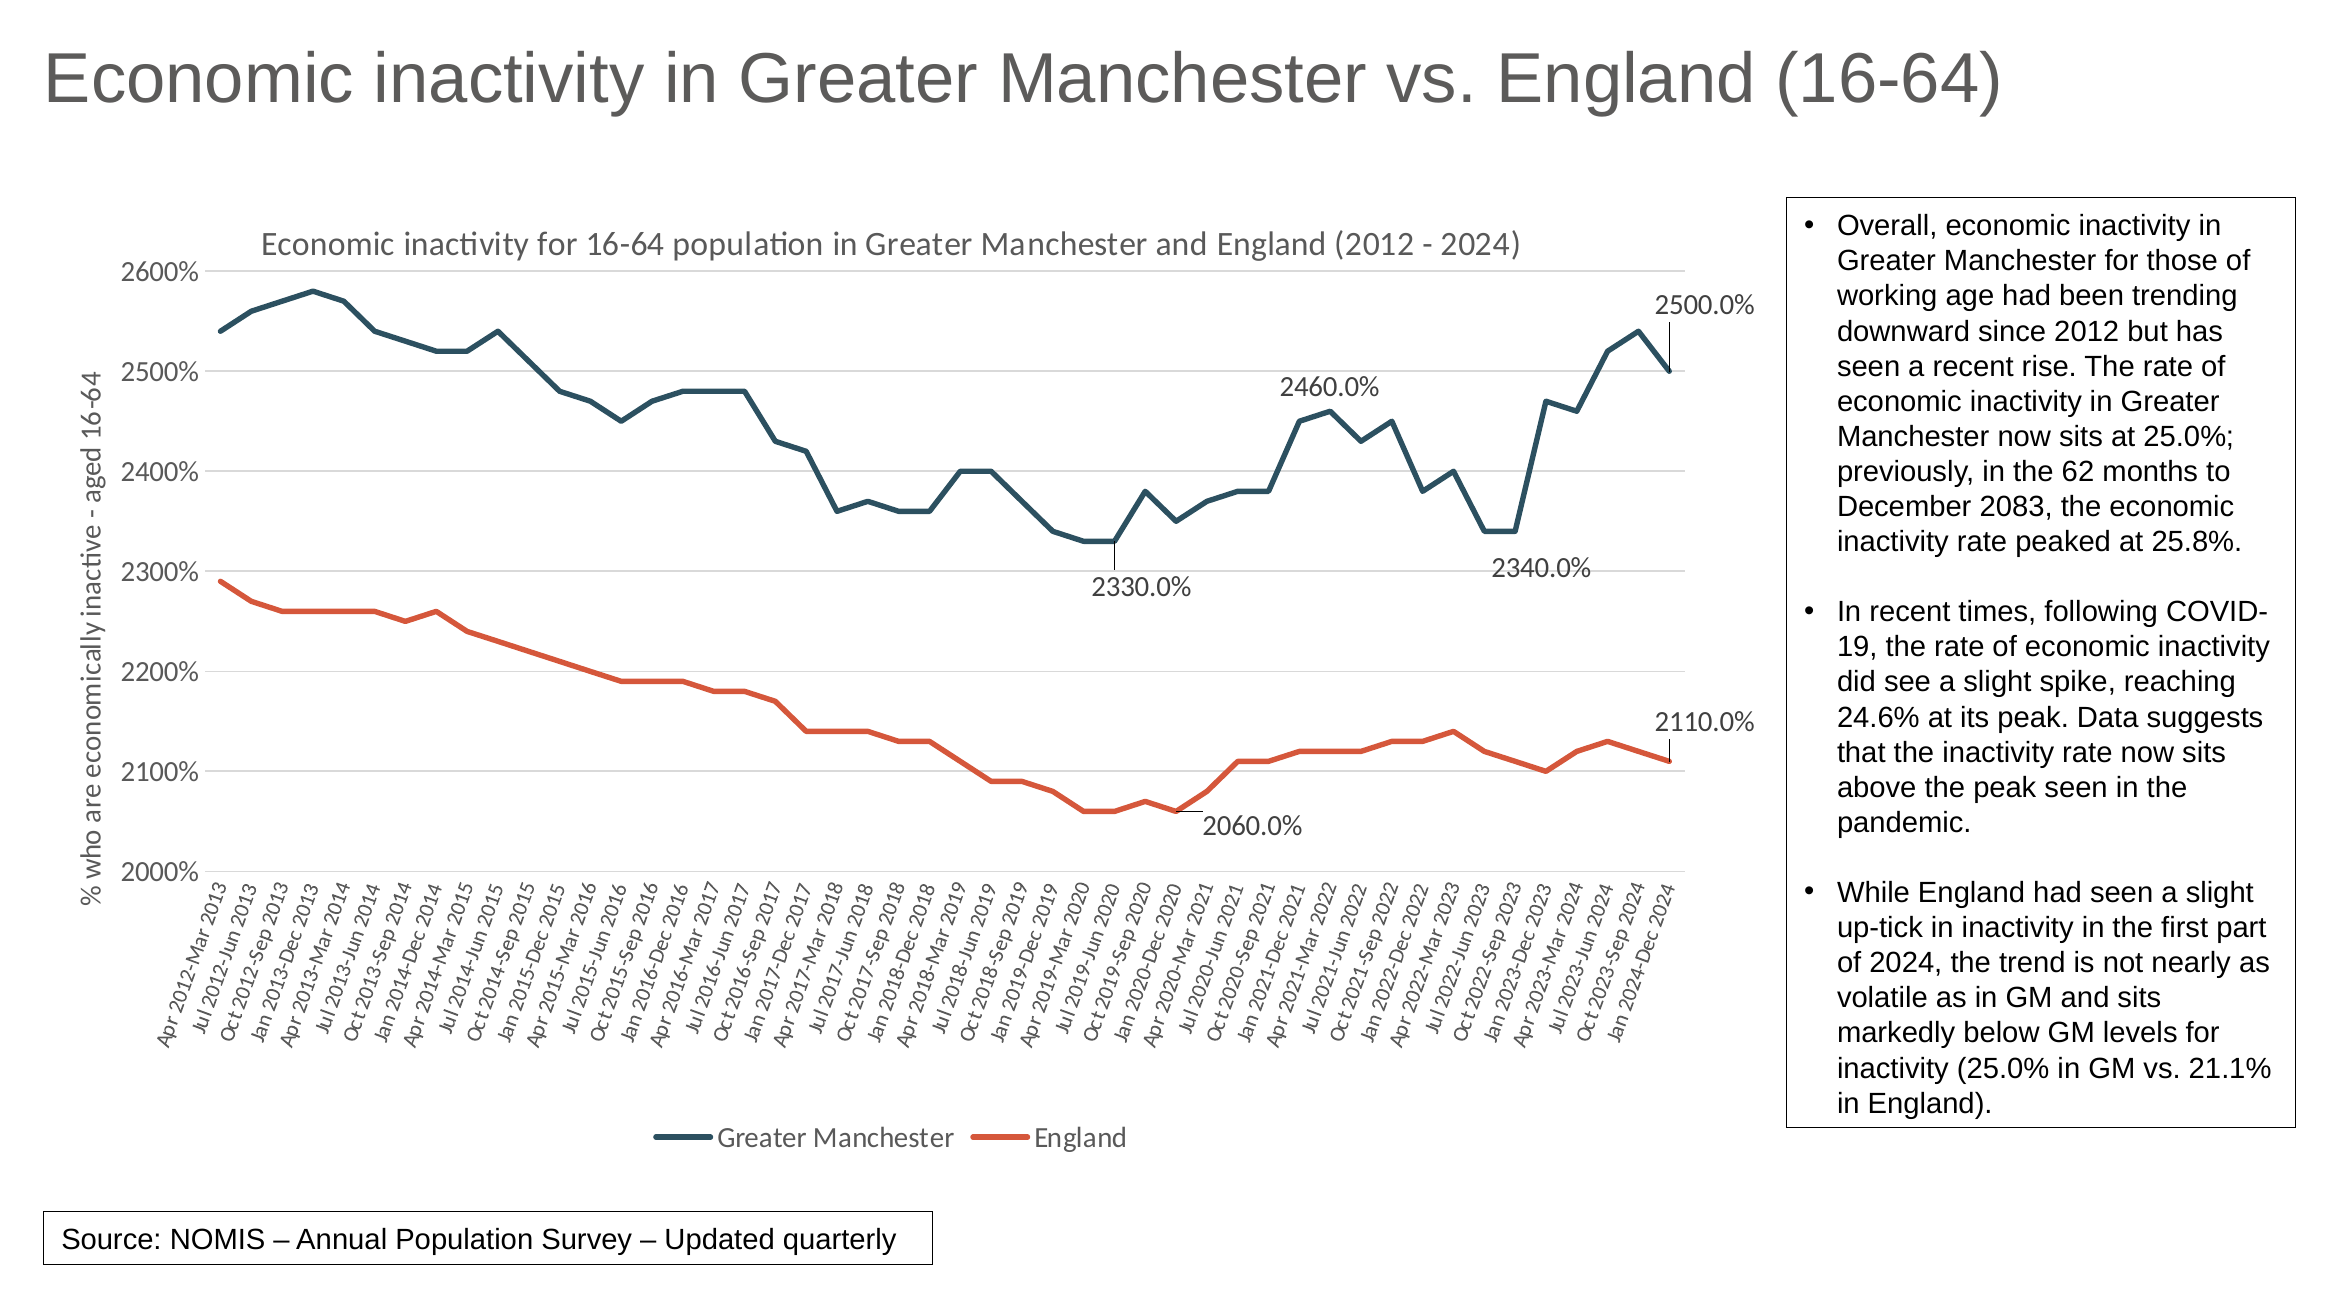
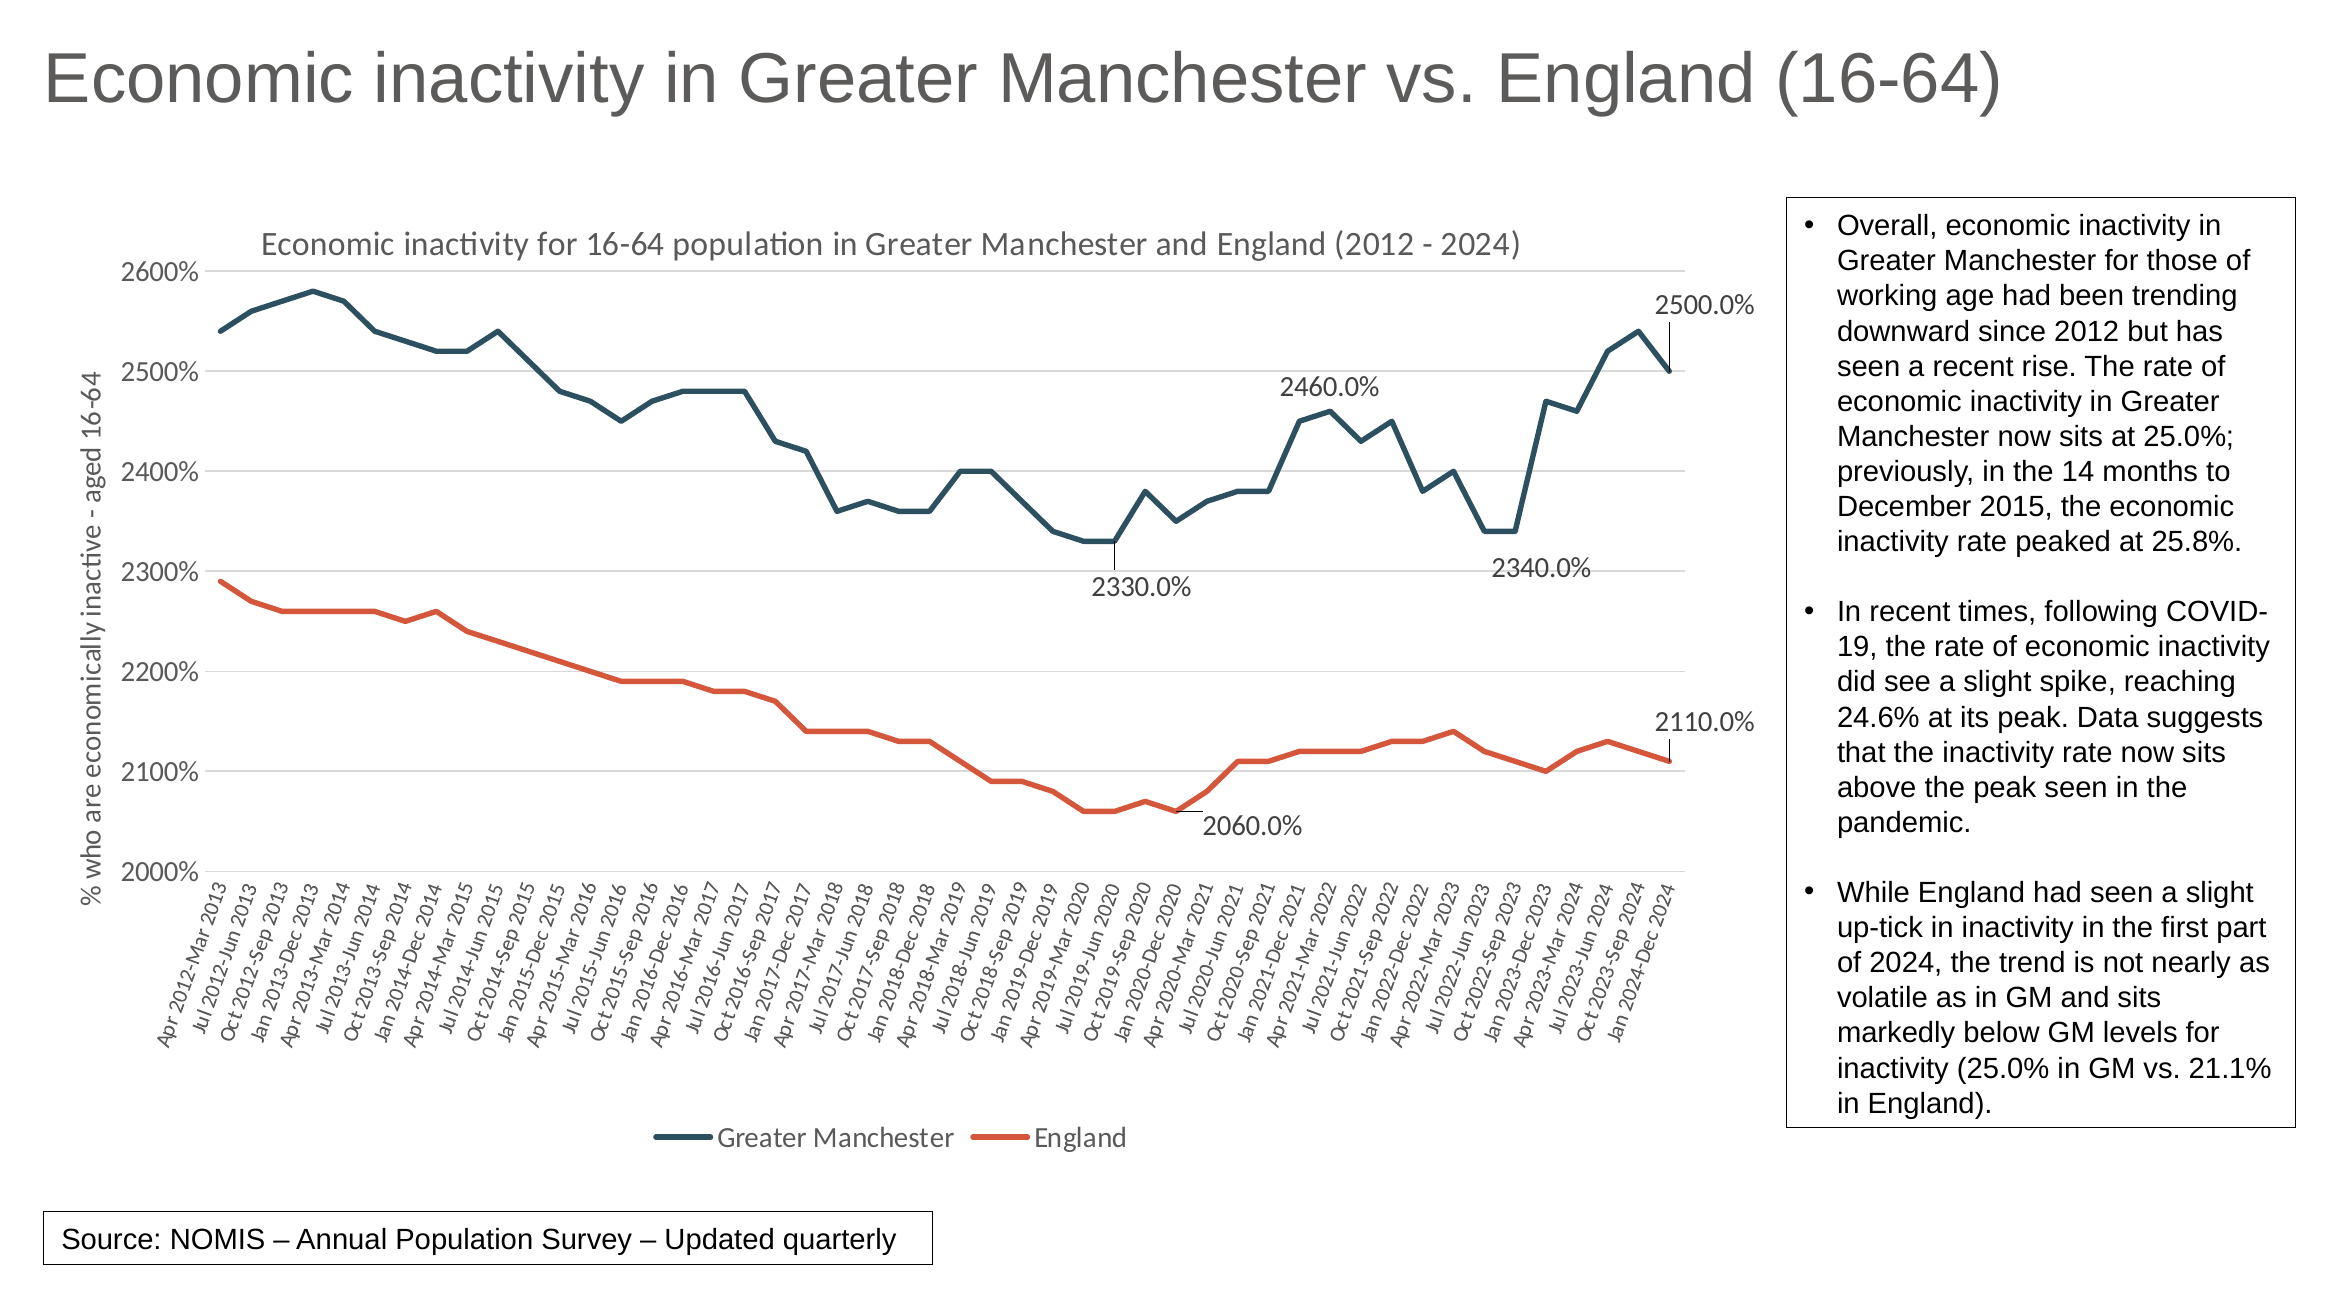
62: 62 -> 14
2083: 2083 -> 2015
